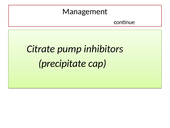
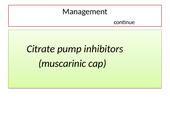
precipitate: precipitate -> muscarinic
